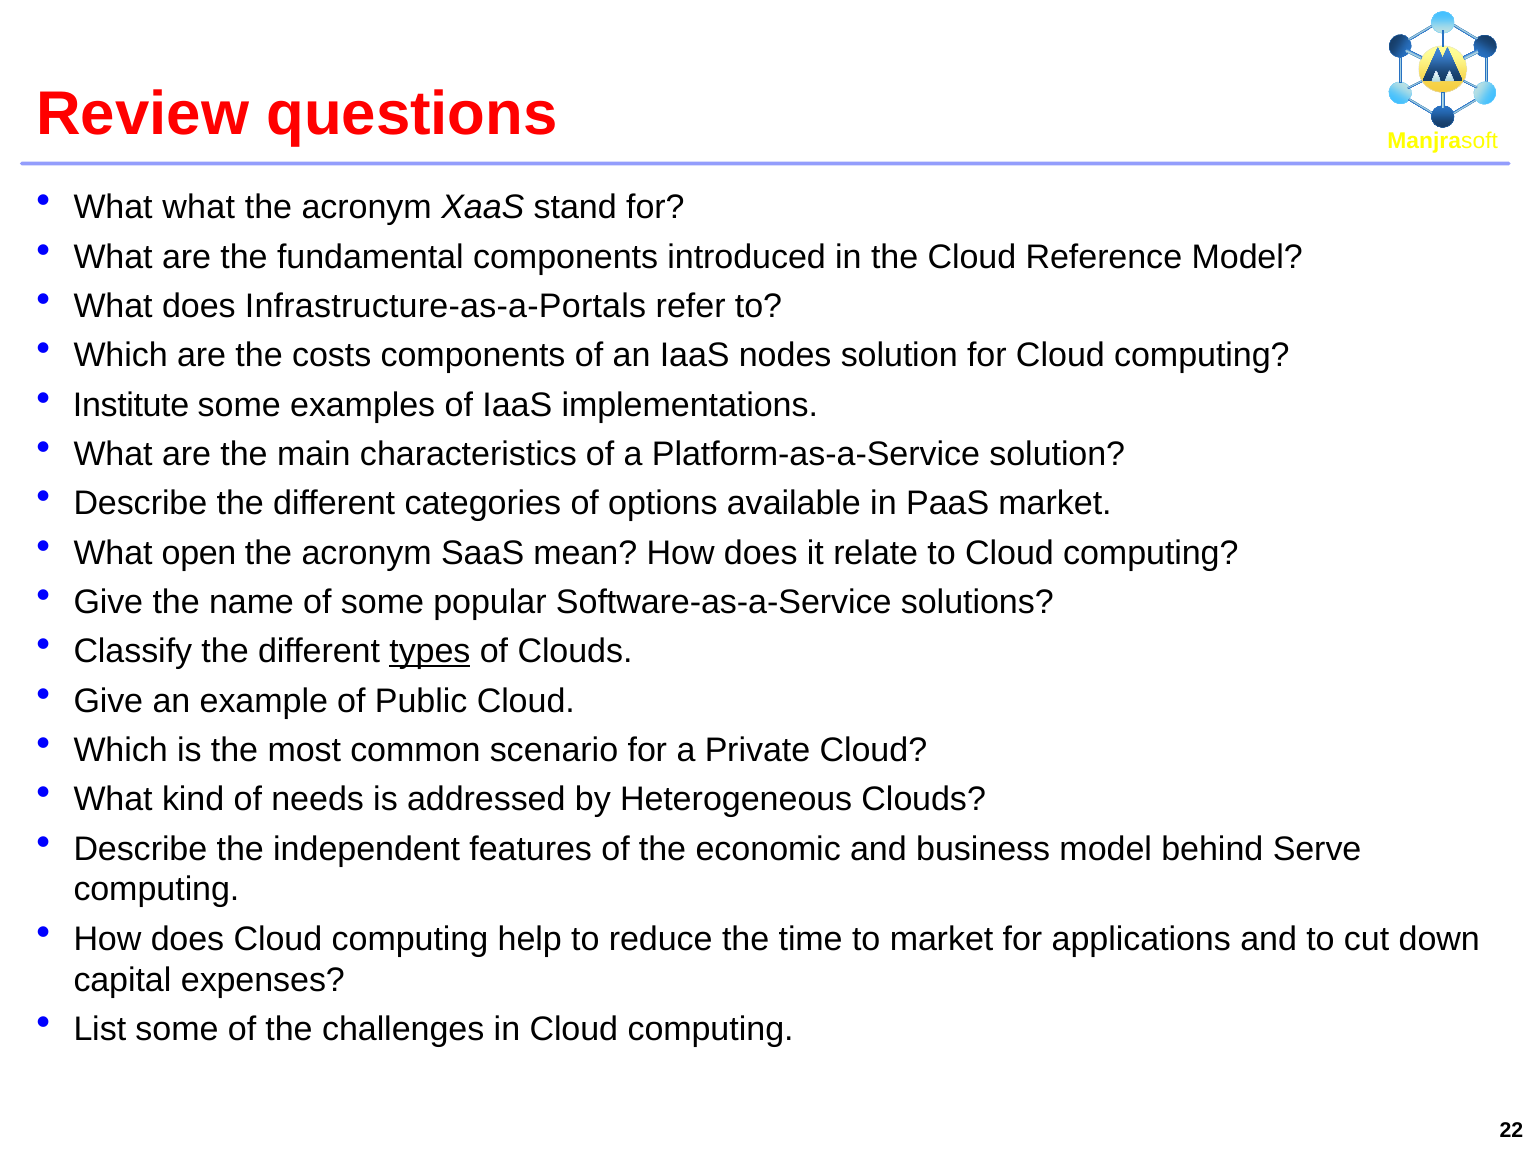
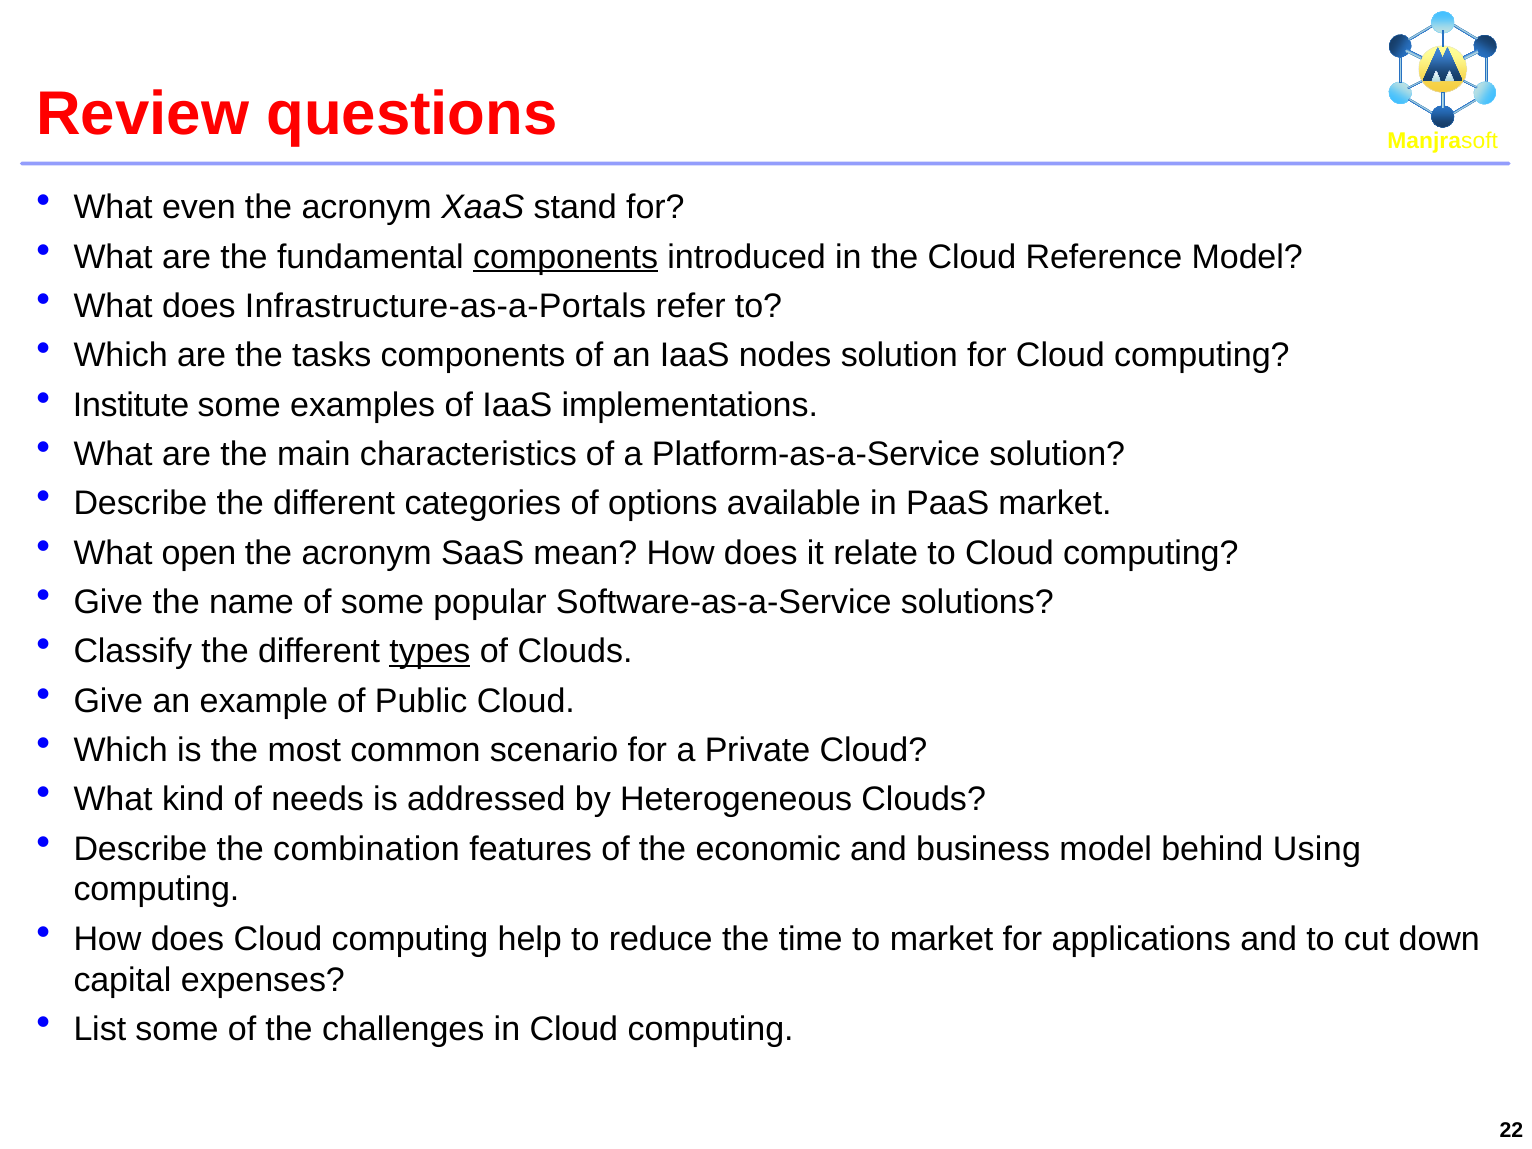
What what: what -> even
components at (566, 257) underline: none -> present
costs: costs -> tasks
independent: independent -> combination
Serve: Serve -> Using
